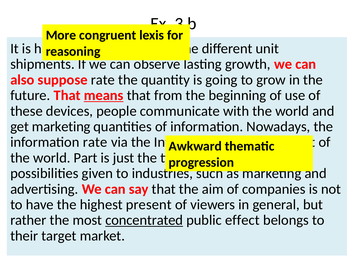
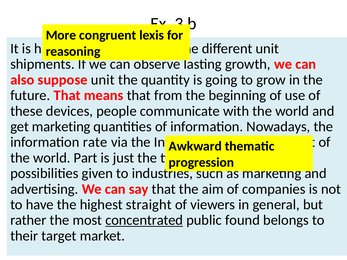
suppose rate: rate -> unit
means underline: present -> none
present: present -> straight
effect: effect -> found
